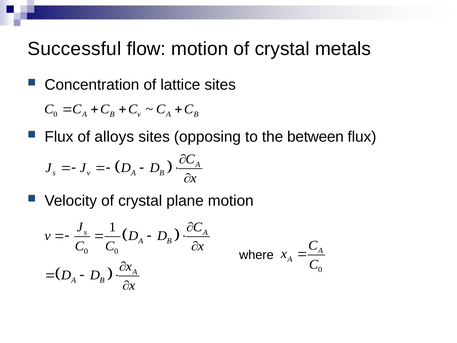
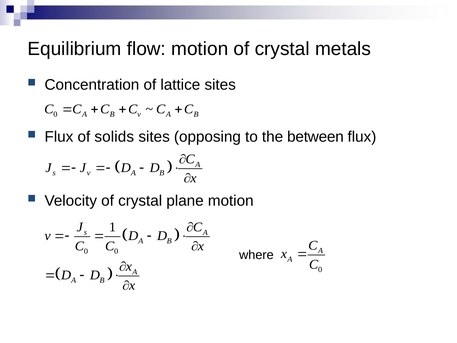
Successful: Successful -> Equilibrium
alloys: alloys -> solids
